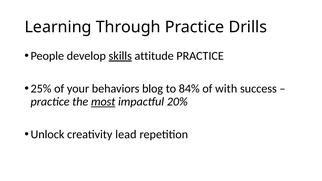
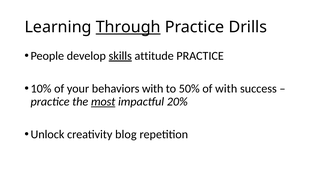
Through underline: none -> present
25%: 25% -> 10%
behaviors blog: blog -> with
84%: 84% -> 50%
lead: lead -> blog
